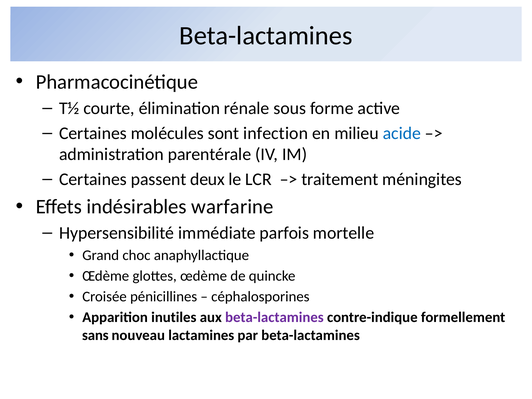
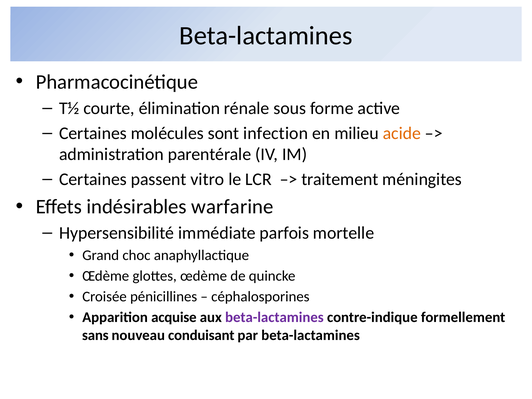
acide colour: blue -> orange
deux: deux -> vitro
inutiles: inutiles -> acquise
lactamines: lactamines -> conduisant
